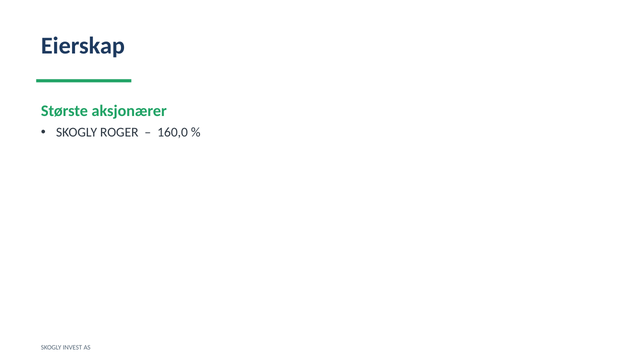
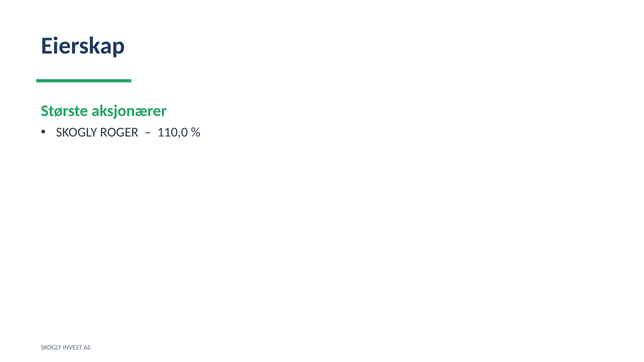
160,0: 160,0 -> 110,0
